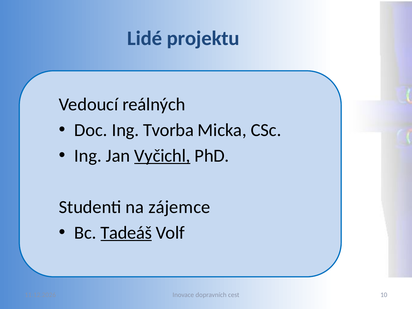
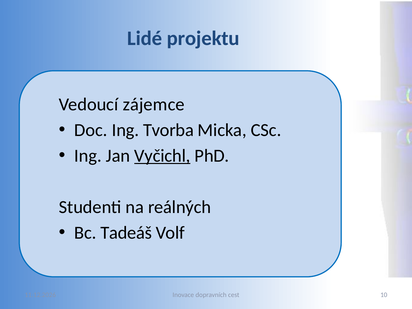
reálných: reálných -> zájemce
zájemce: zájemce -> reálných
Tadeáš underline: present -> none
